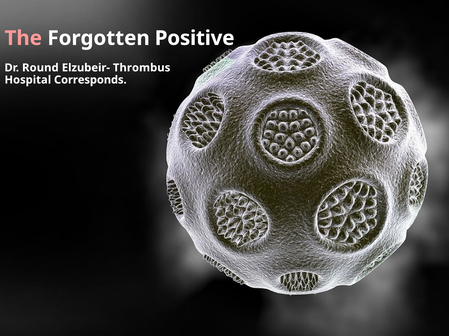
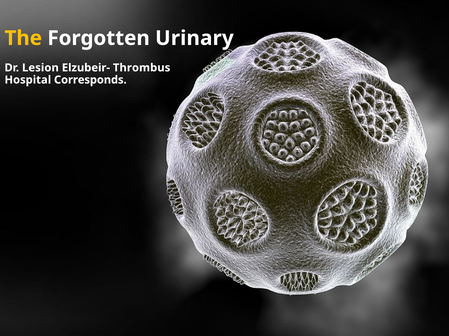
The colour: pink -> yellow
Positive: Positive -> Urinary
Round: Round -> Lesion
